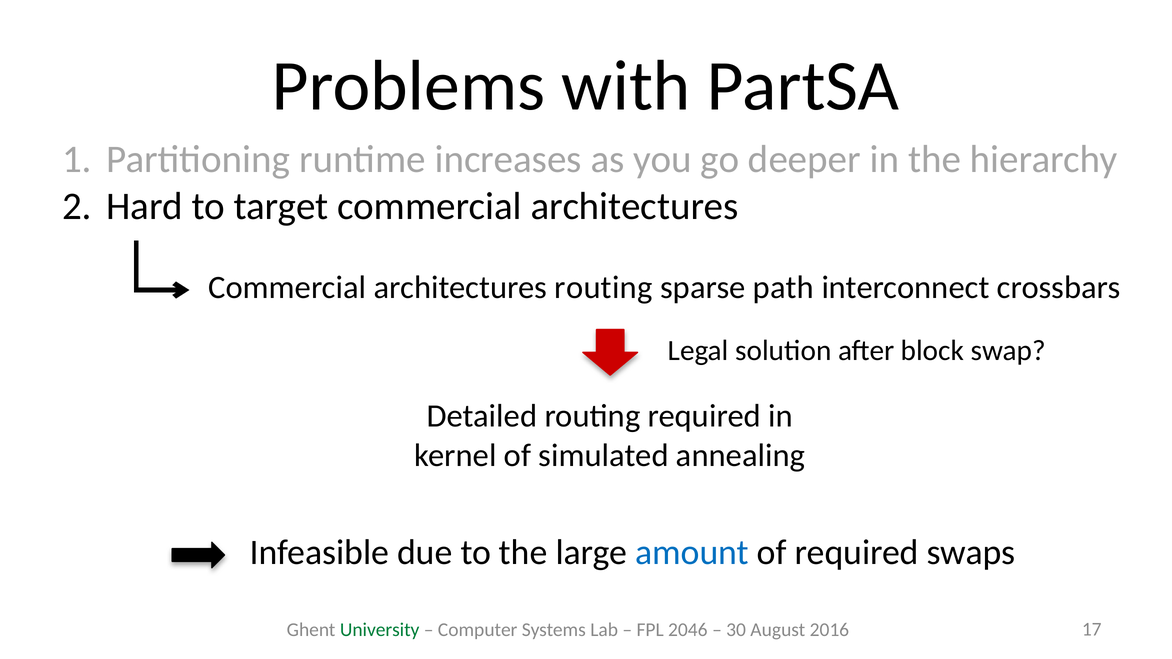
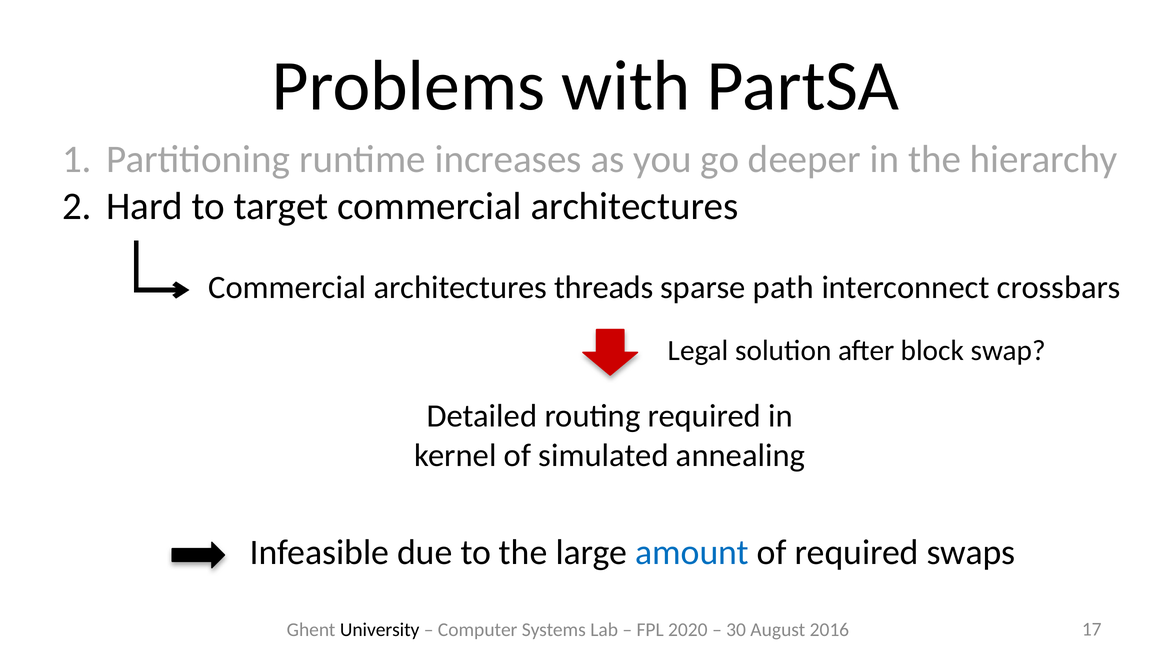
architectures routing: routing -> threads
University colour: green -> black
2046: 2046 -> 2020
